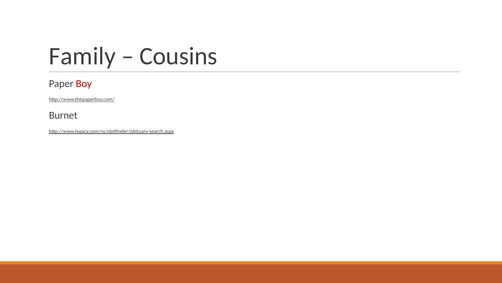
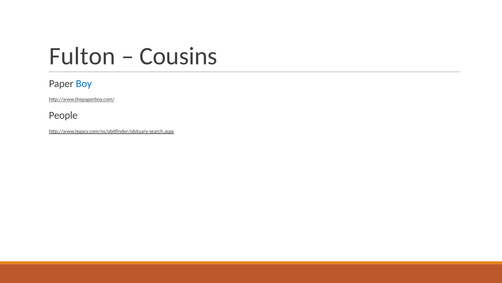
Family: Family -> Fulton
Boy colour: red -> blue
Burnet: Burnet -> People
